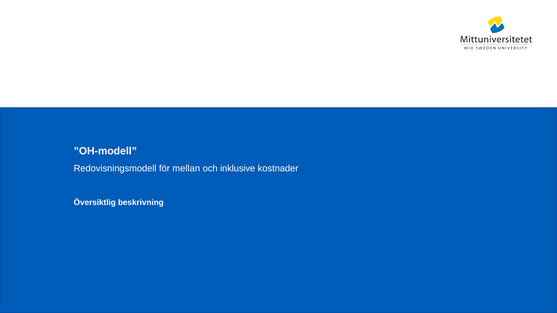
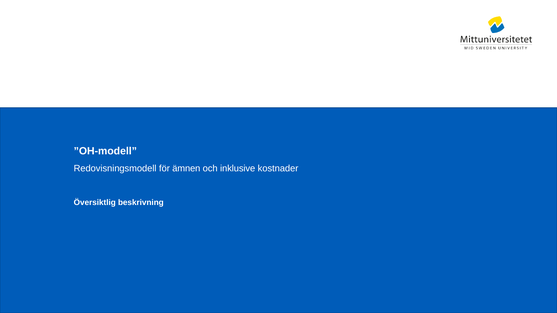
mellan: mellan -> ämnen
